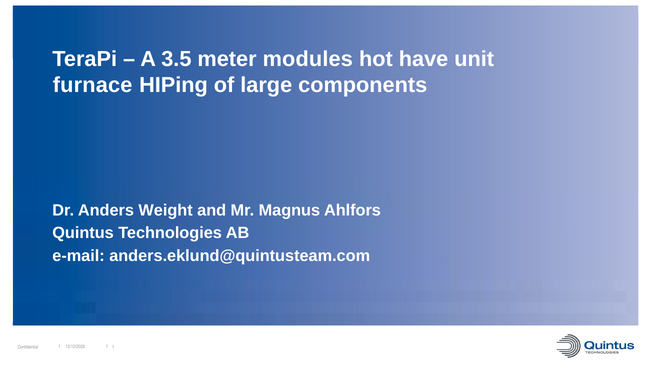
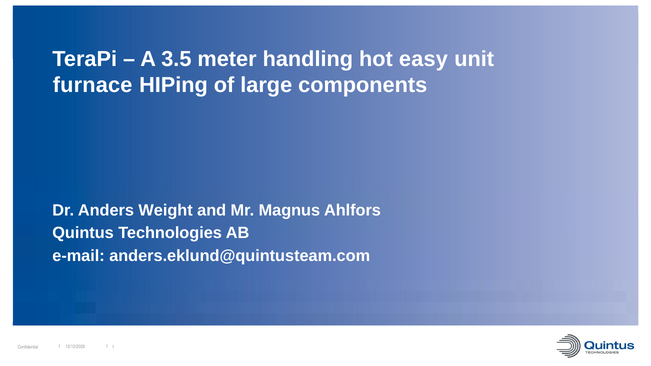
modules: modules -> handling
have: have -> easy
